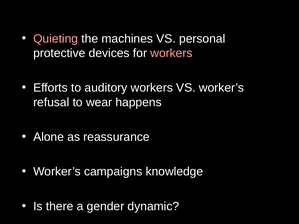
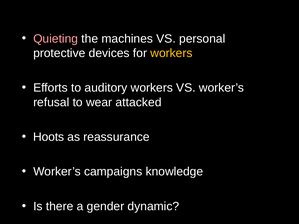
workers at (171, 53) colour: pink -> yellow
happens: happens -> attacked
Alone: Alone -> Hoots
